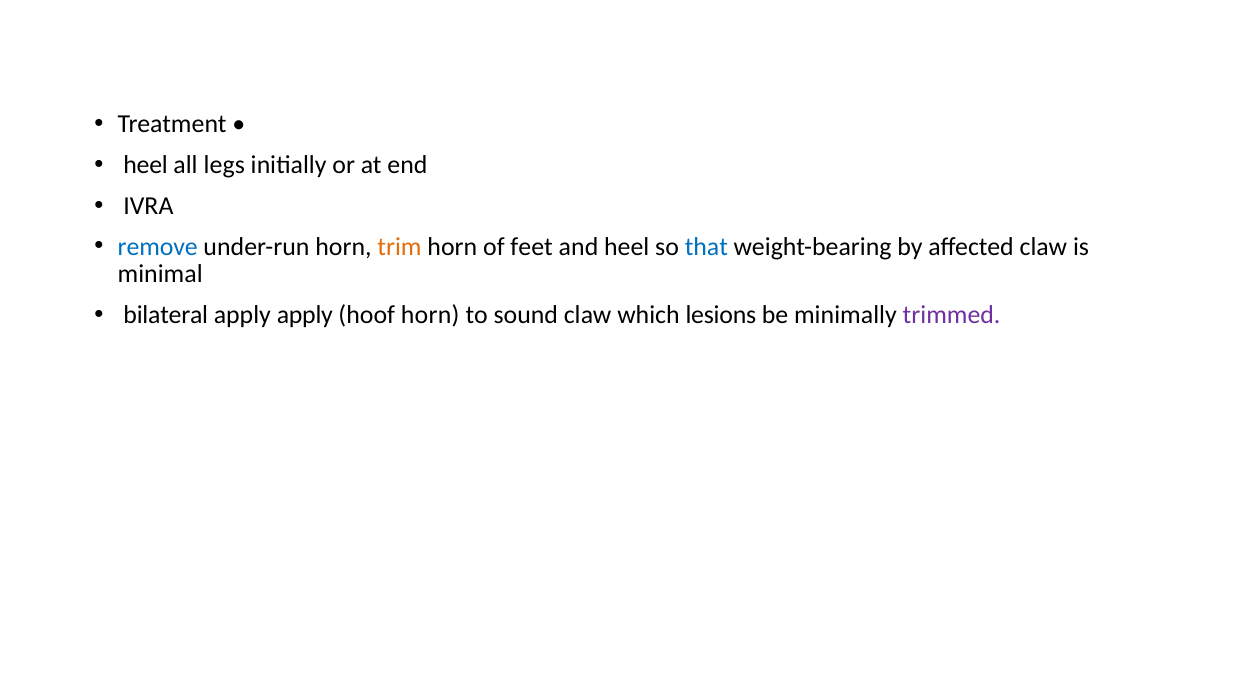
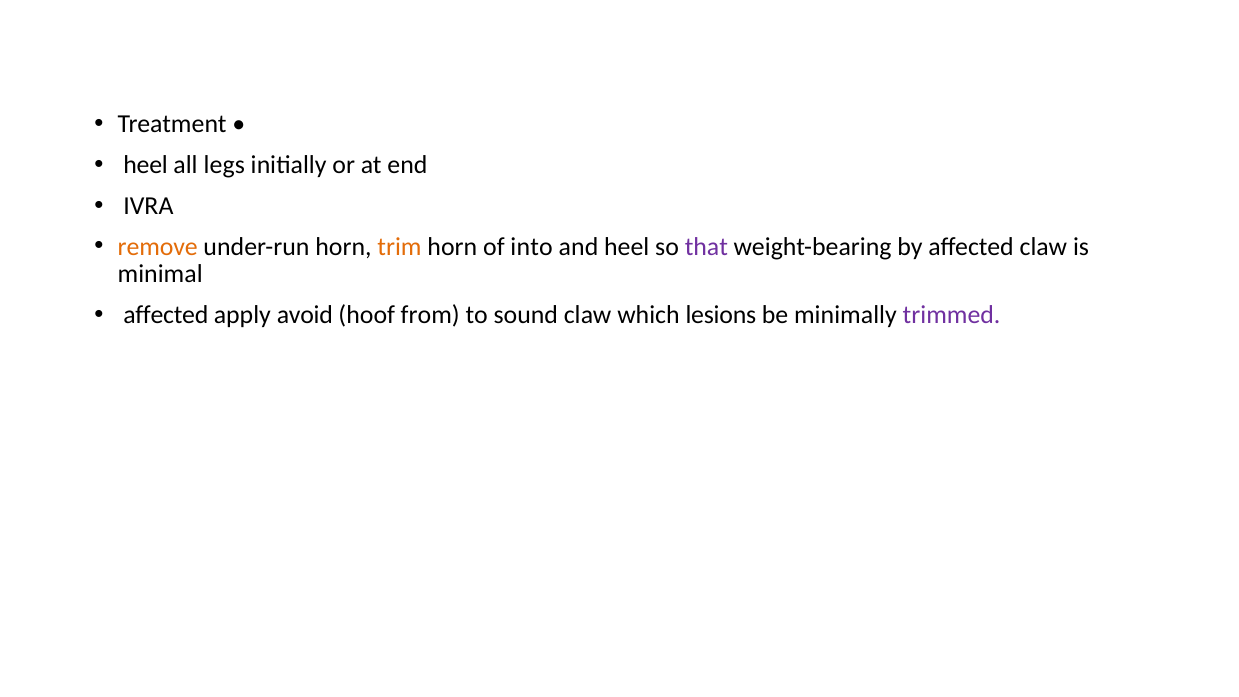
remove colour: blue -> orange
feet: feet -> into
that colour: blue -> purple
bilateral at (166, 315): bilateral -> affected
apply apply: apply -> avoid
hoof horn: horn -> from
